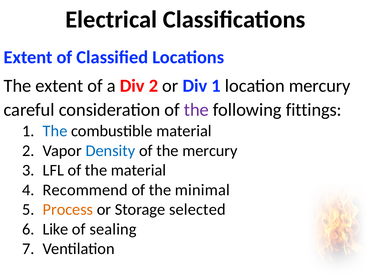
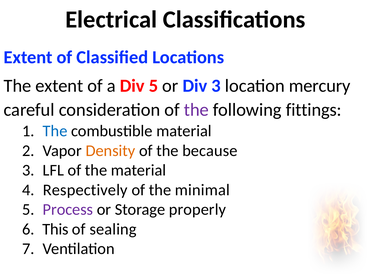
Div 2: 2 -> 5
Div 1: 1 -> 3
Density colour: blue -> orange
the mercury: mercury -> because
Recommend: Recommend -> Respectively
Process colour: orange -> purple
selected: selected -> properly
Like: Like -> This
